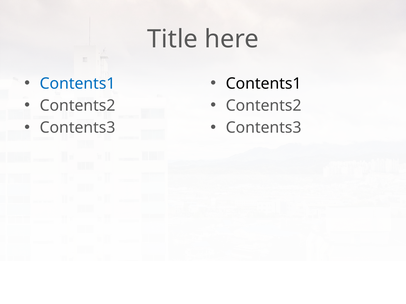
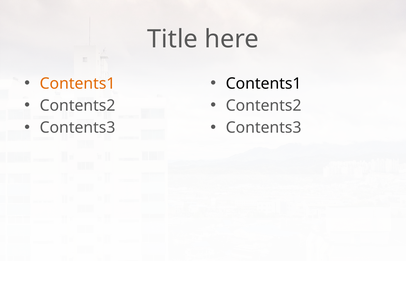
Contents1 at (78, 84) colour: blue -> orange
